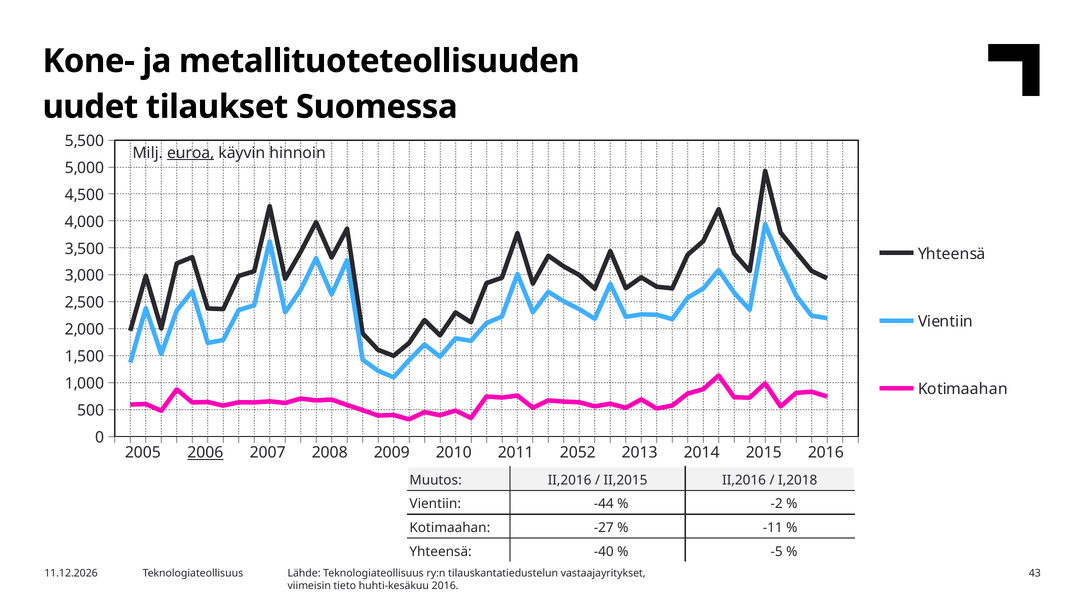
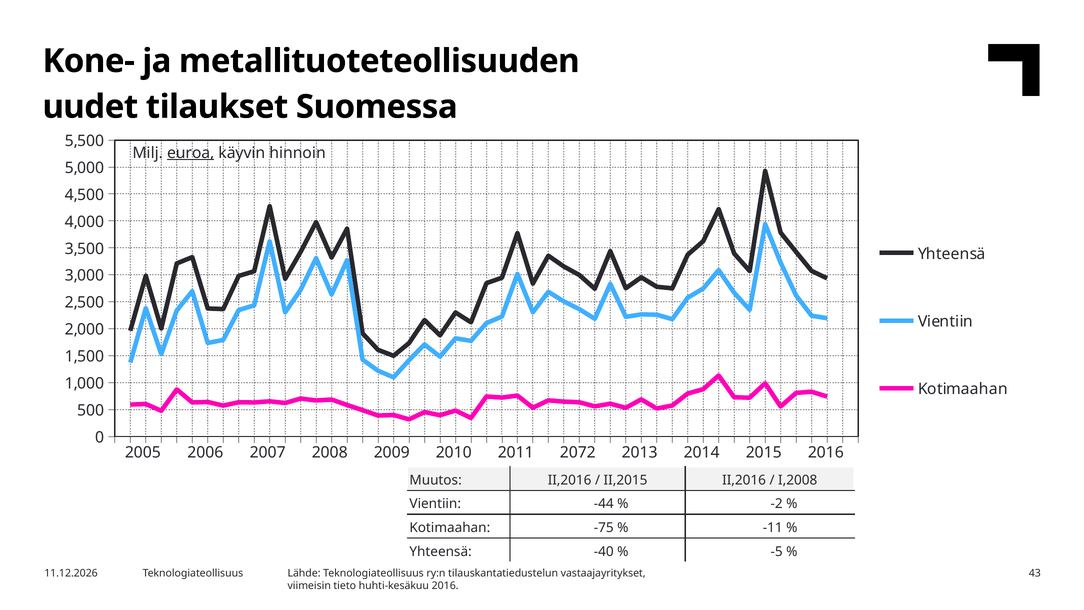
2006 underline: present -> none
2052: 2052 -> 2072
I,2018: I,2018 -> I,2008
-27: -27 -> -75
